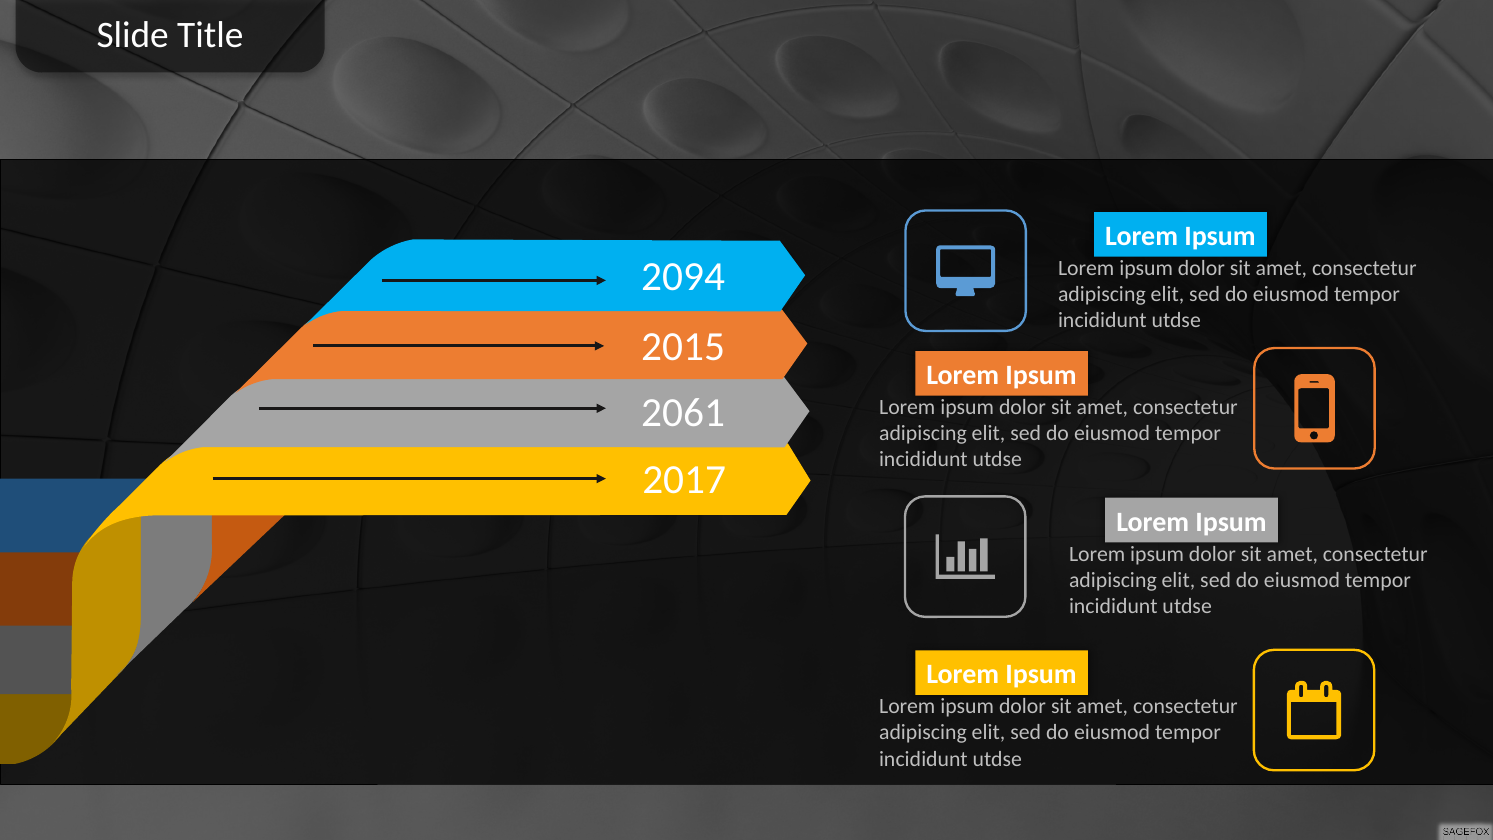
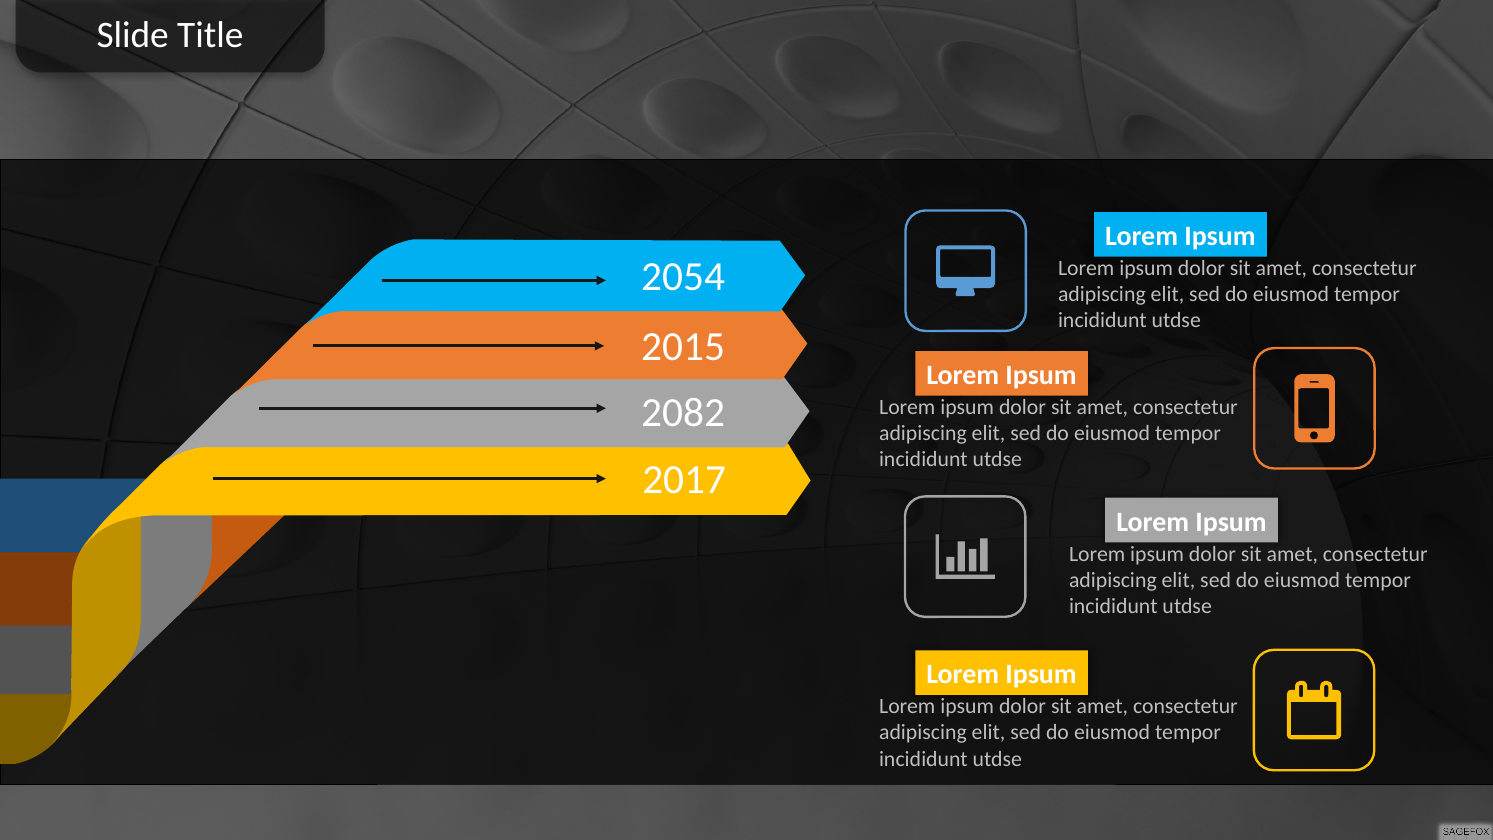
2094: 2094 -> 2054
2061: 2061 -> 2082
